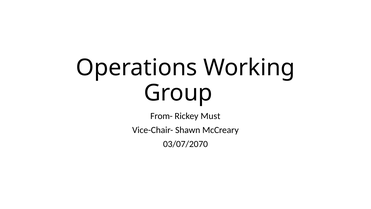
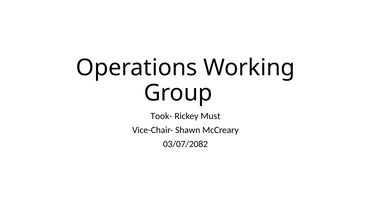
From-: From- -> Took-
03/07/2070: 03/07/2070 -> 03/07/2082
